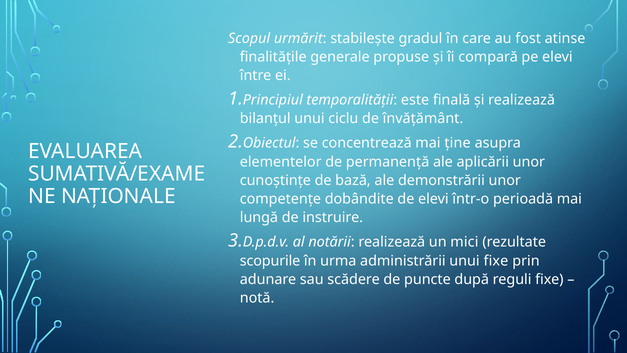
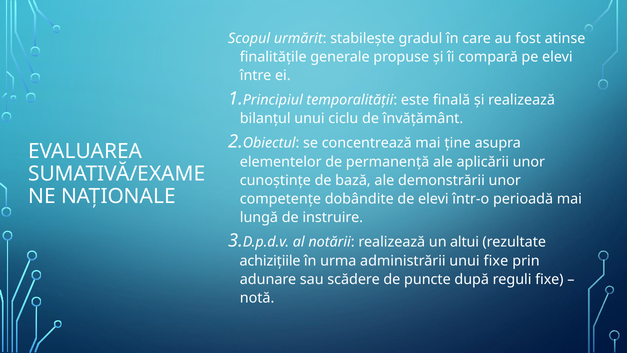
mici: mici -> altui
scopurile: scopurile -> achiziţiile
